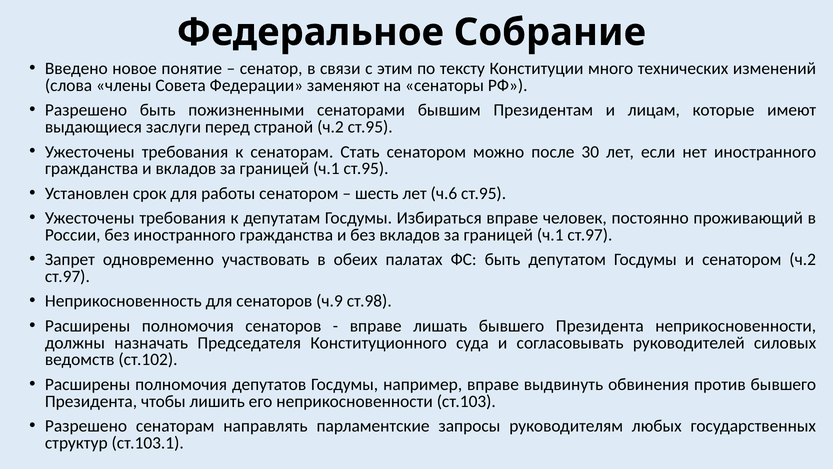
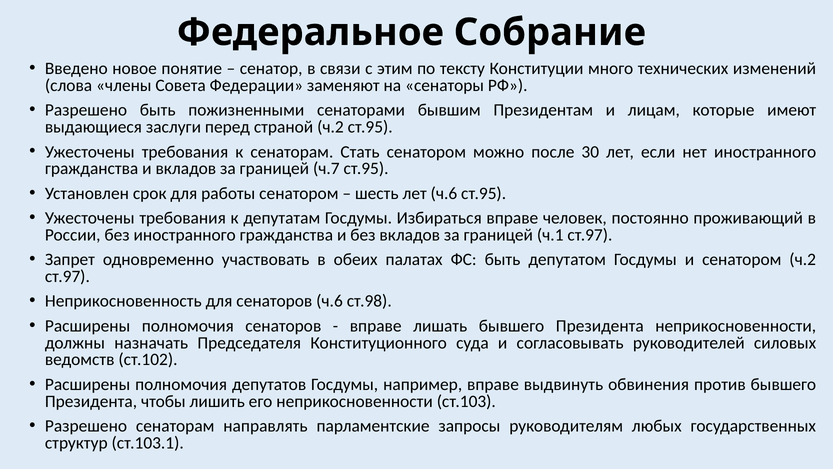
ч.1 at (326, 169): ч.1 -> ч.7
сенаторов ч.9: ч.9 -> ч.6
